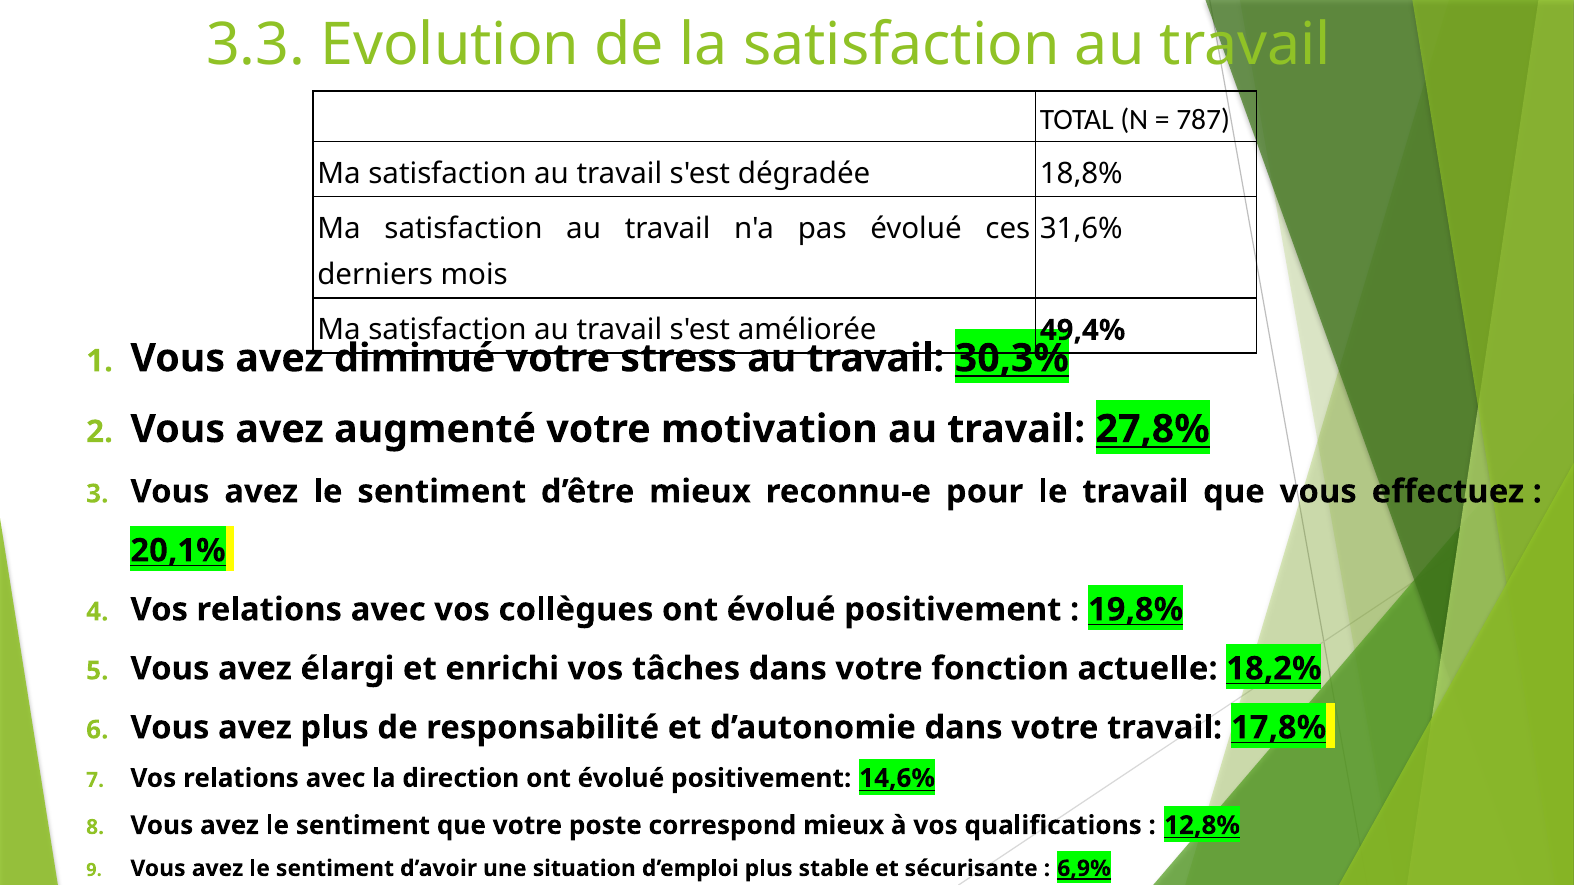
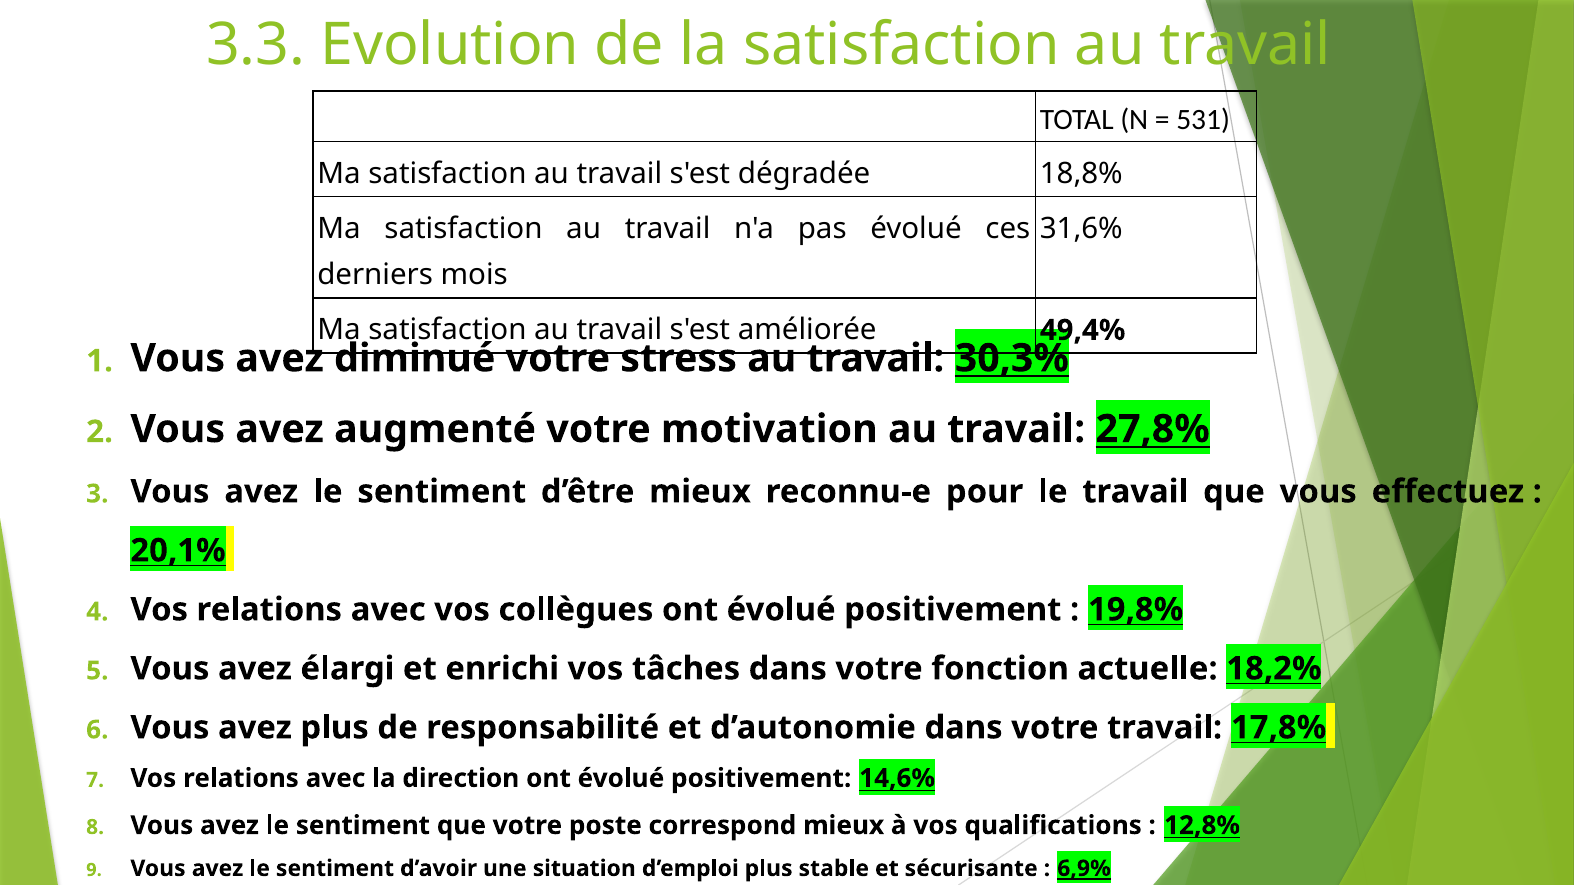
787: 787 -> 531
